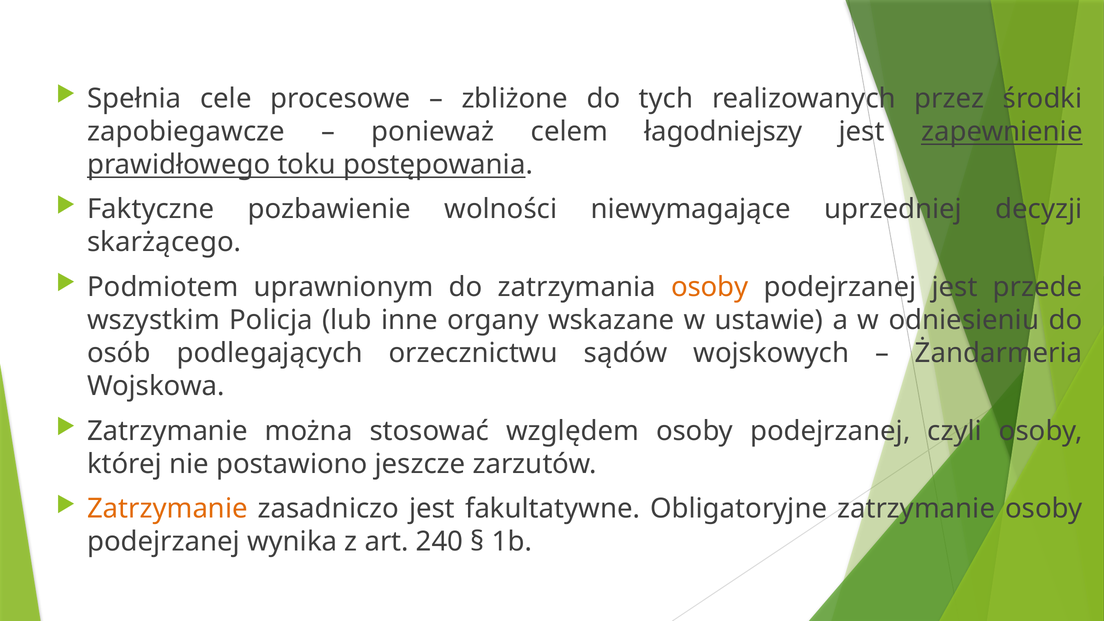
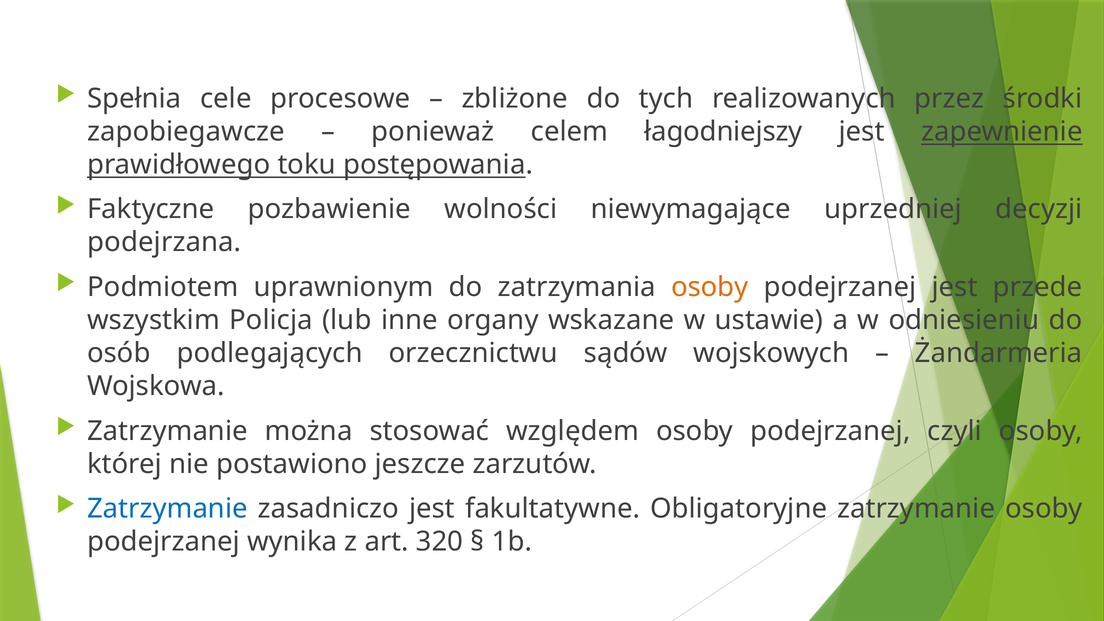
skarżącego: skarżącego -> podejrzana
Zatrzymanie at (167, 509) colour: orange -> blue
240: 240 -> 320
